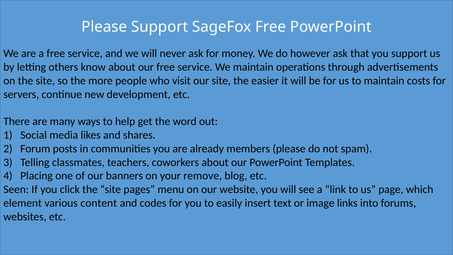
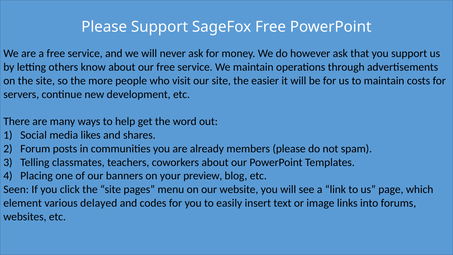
remove: remove -> preview
content: content -> delayed
